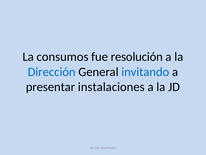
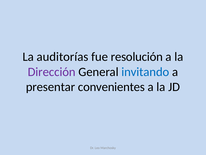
consumos: consumos -> auditorías
Dirección colour: blue -> purple
instalaciones: instalaciones -> convenientes
